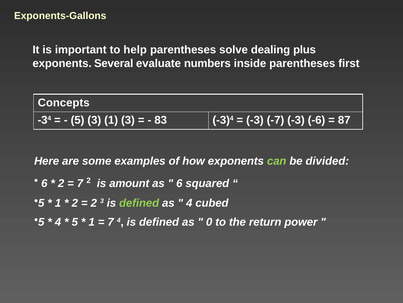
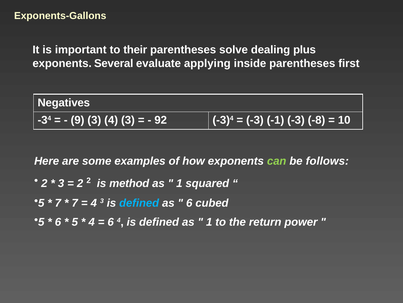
help: help -> their
numbers: numbers -> applying
Concepts: Concepts -> Negatives
5 at (78, 120): 5 -> 9
3 1: 1 -> 4
83: 83 -> 92
-7: -7 -> -1
-6: -6 -> -8
87: 87 -> 10
divided: divided -> follows
6 at (44, 183): 6 -> 2
2 at (61, 183): 2 -> 3
7 at (80, 183): 7 -> 2
amount: amount -> method
6 at (179, 183): 6 -> 1
1 at (58, 202): 1 -> 7
2 at (75, 202): 2 -> 7
2 at (94, 202): 2 -> 4
defined at (139, 202) colour: light green -> light blue
4 at (189, 202): 4 -> 6
4 at (58, 222): 4 -> 6
1 at (92, 222): 1 -> 4
7 at (111, 222): 7 -> 6
0 at (209, 222): 0 -> 1
